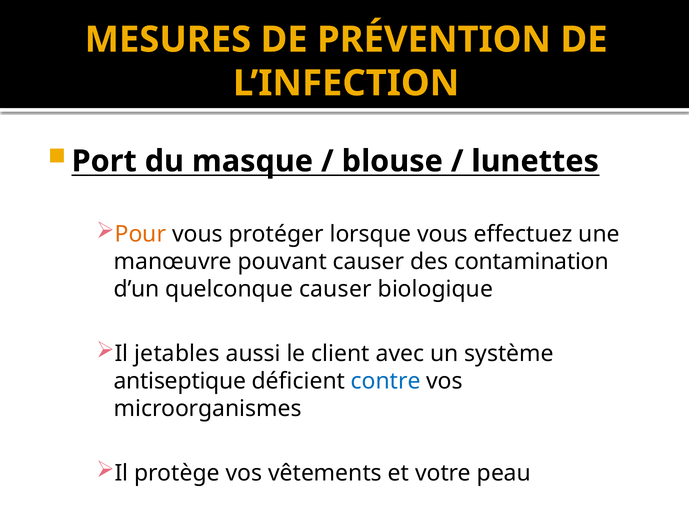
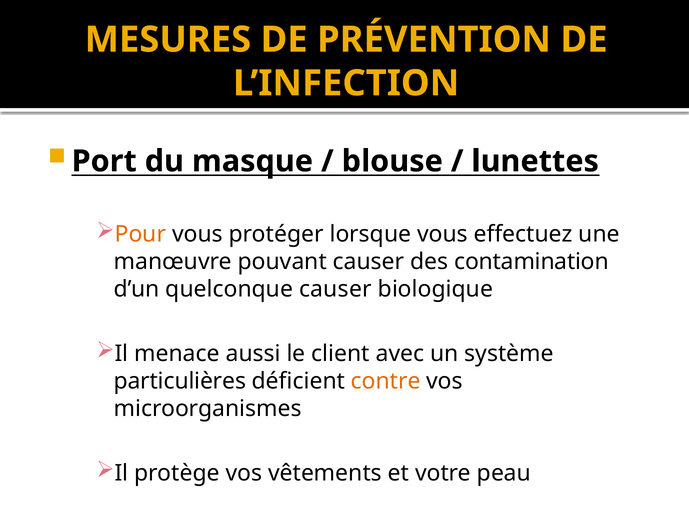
jetables: jetables -> menace
antiseptique: antiseptique -> particulières
contre colour: blue -> orange
